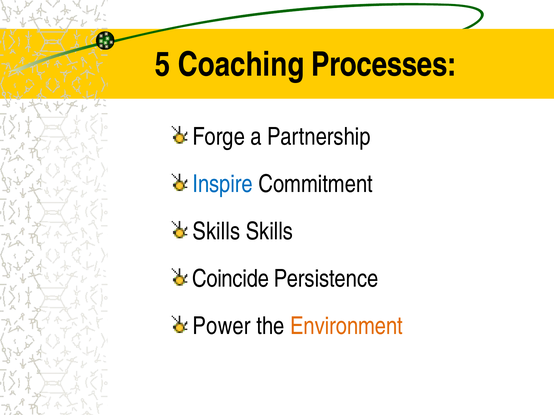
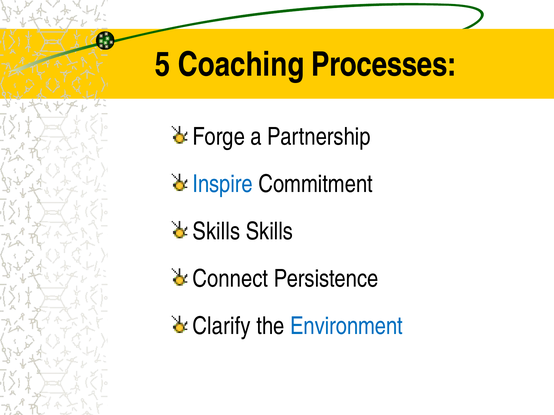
Coincide: Coincide -> Connect
Power: Power -> Clarify
Environment colour: orange -> blue
